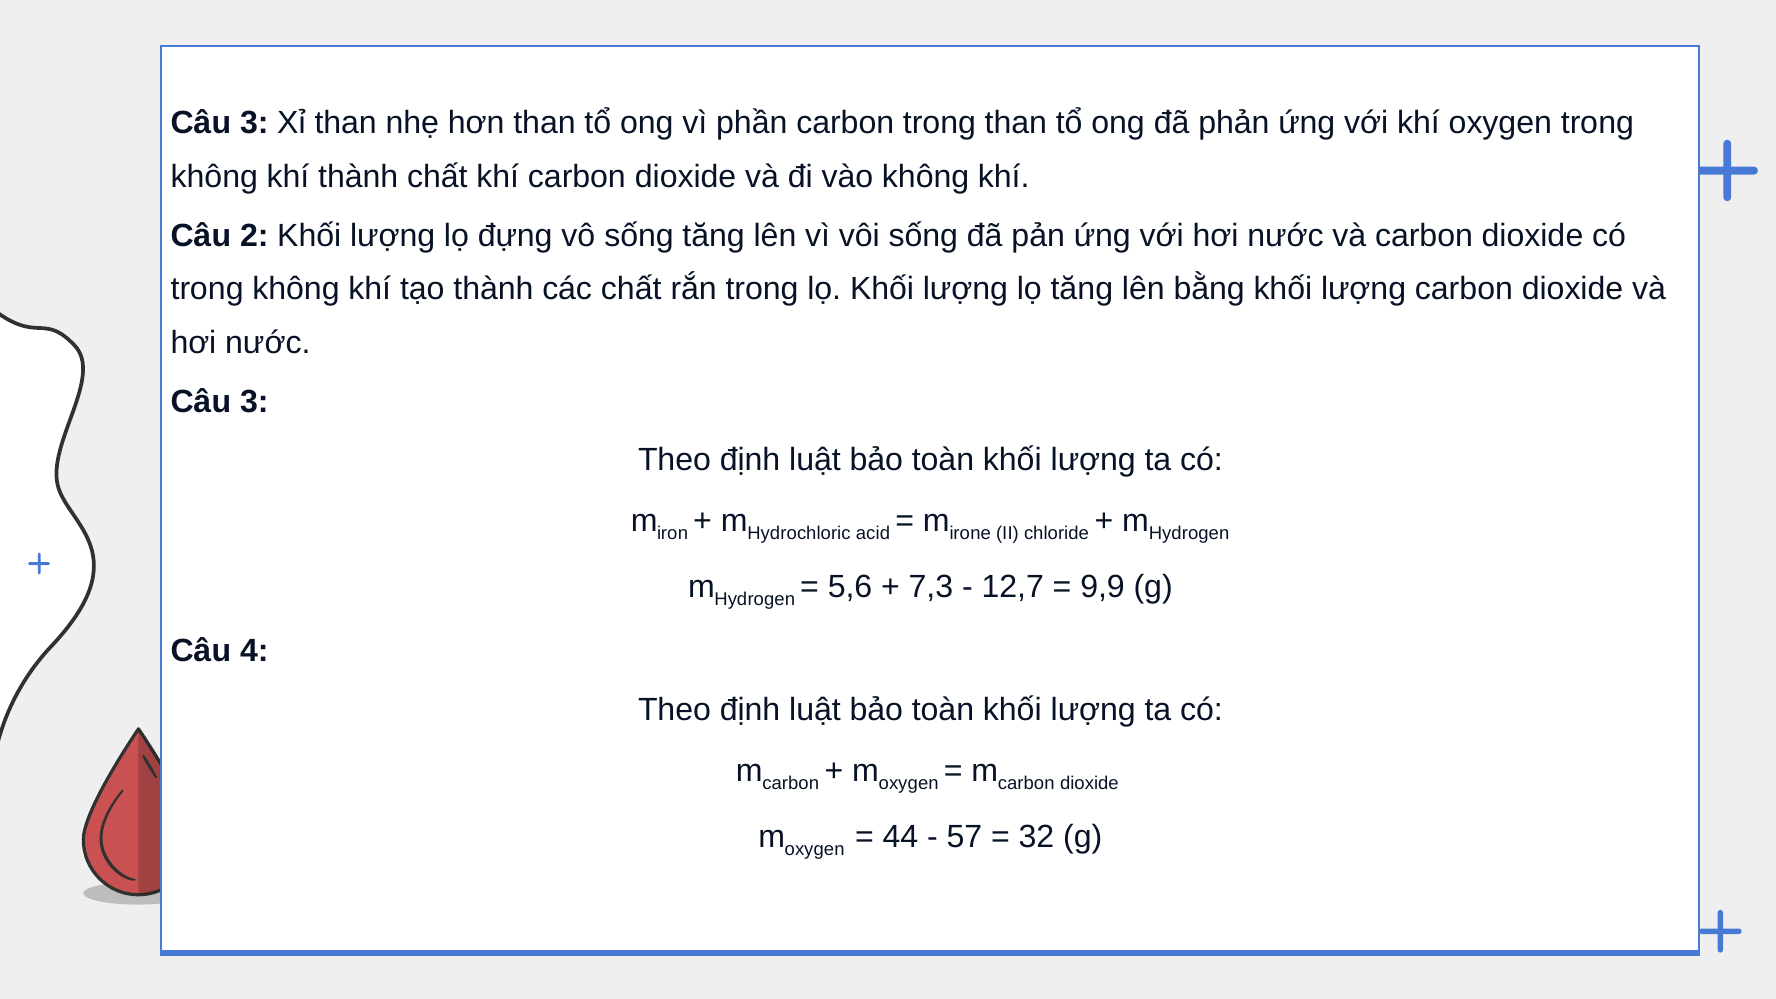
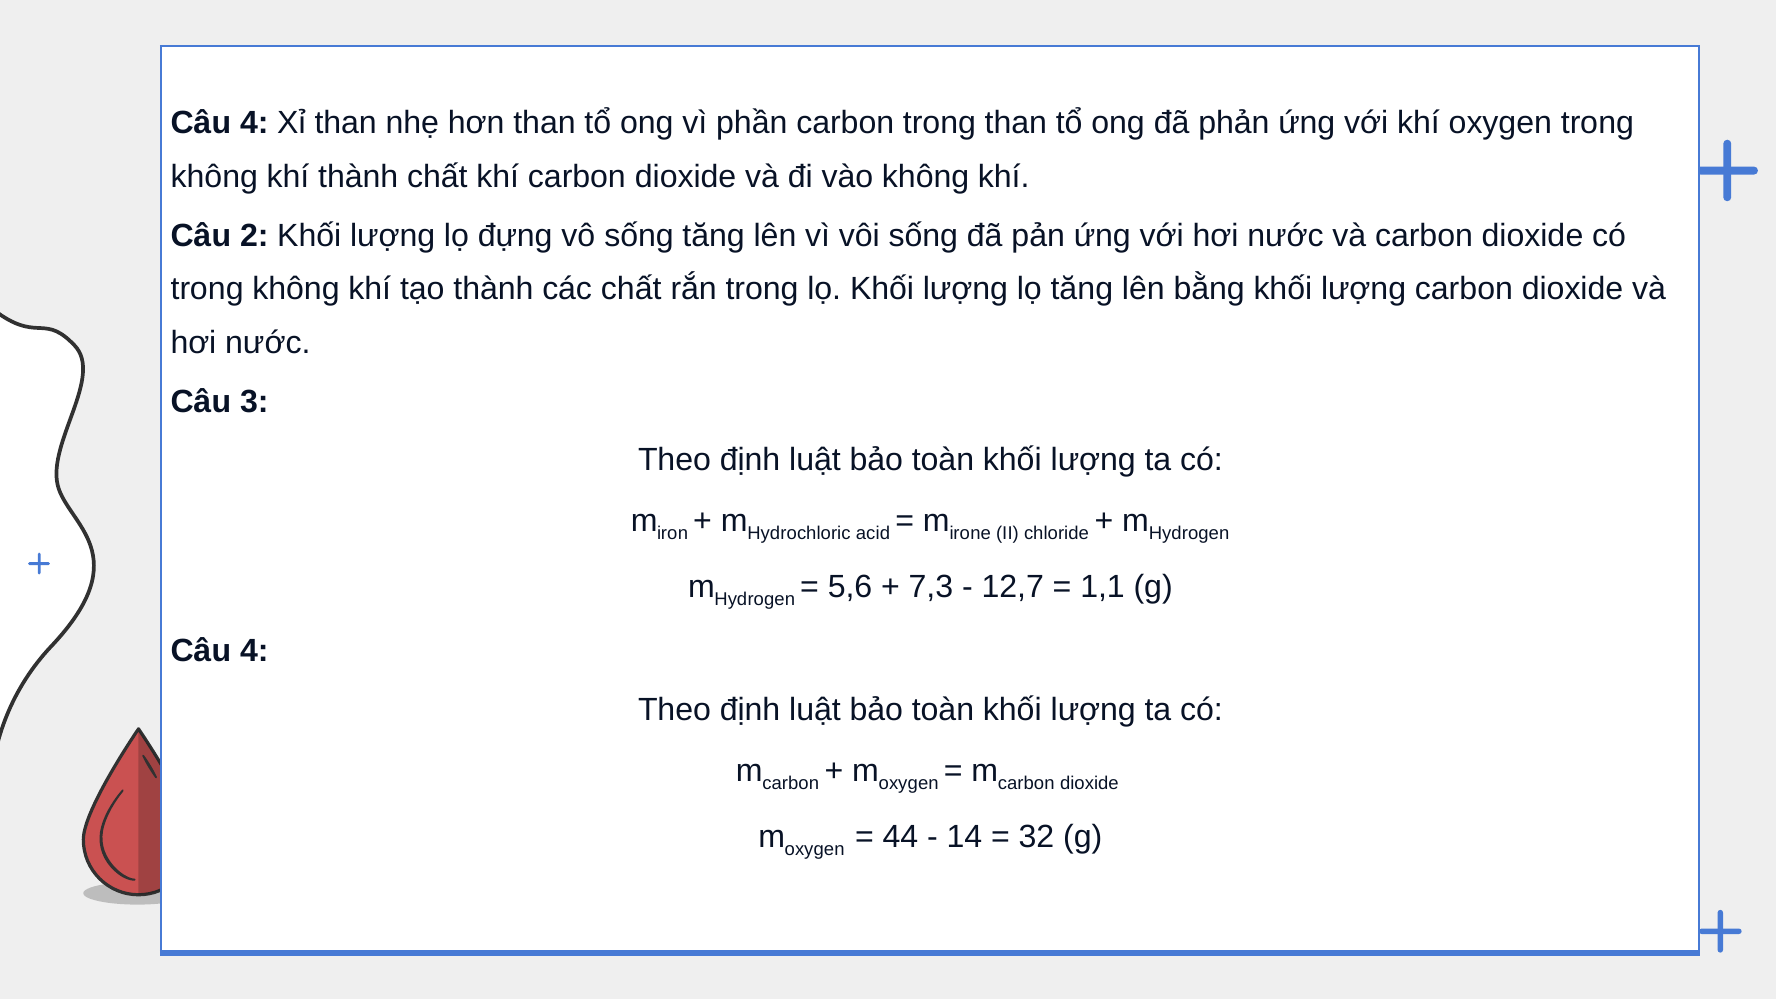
3 at (254, 123): 3 -> 4
9,9: 9,9 -> 1,1
57: 57 -> 14
